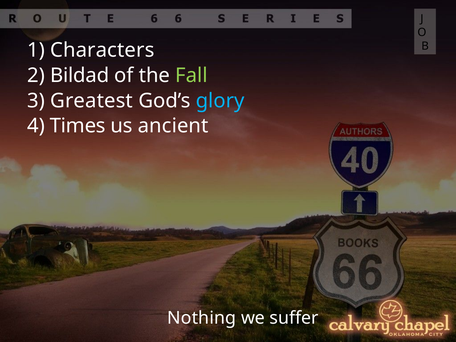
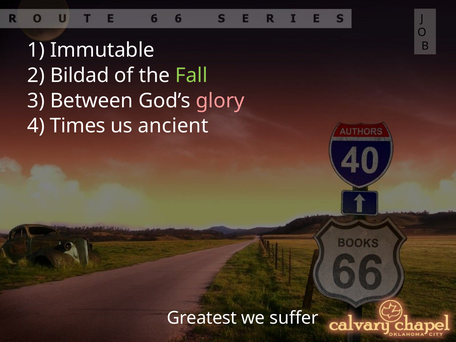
Characters: Characters -> Immutable
Greatest: Greatest -> Between
glory colour: light blue -> pink
Nothing: Nothing -> Greatest
